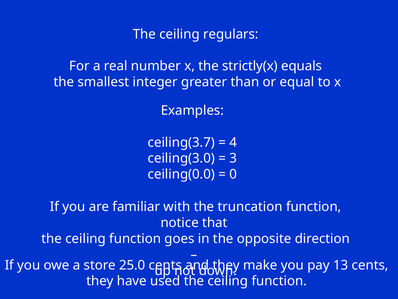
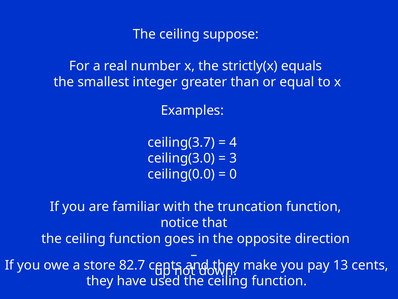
regulars: regulars -> suppose
25.0: 25.0 -> 82.7
